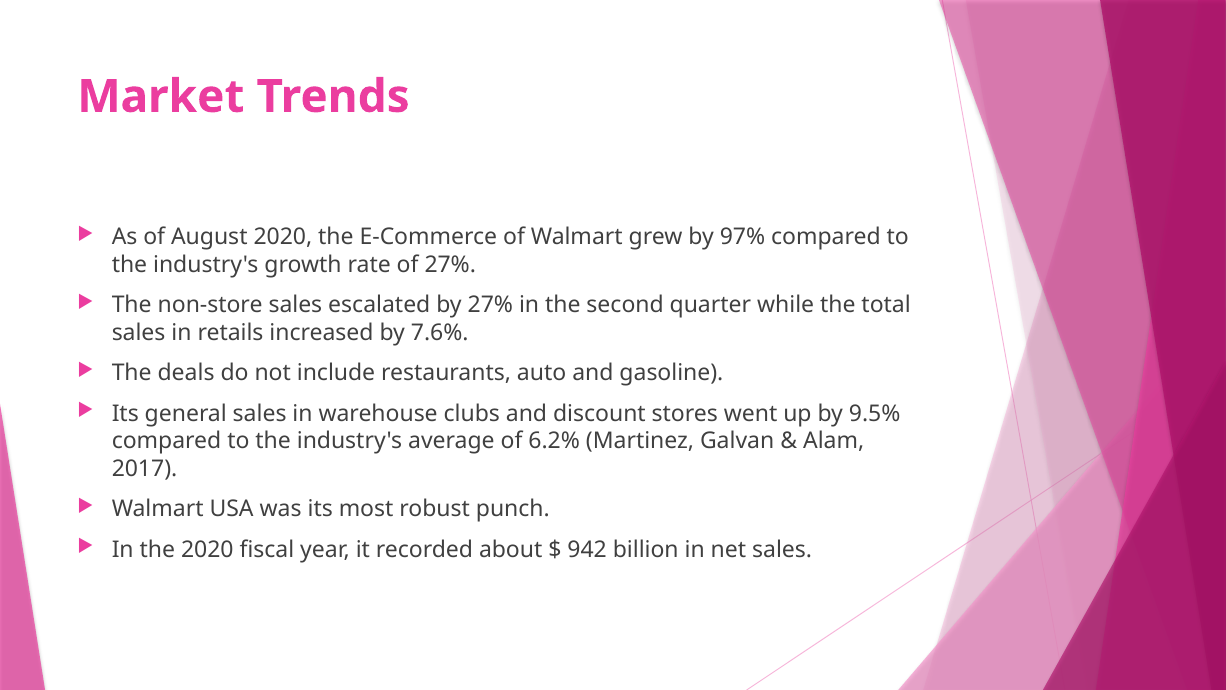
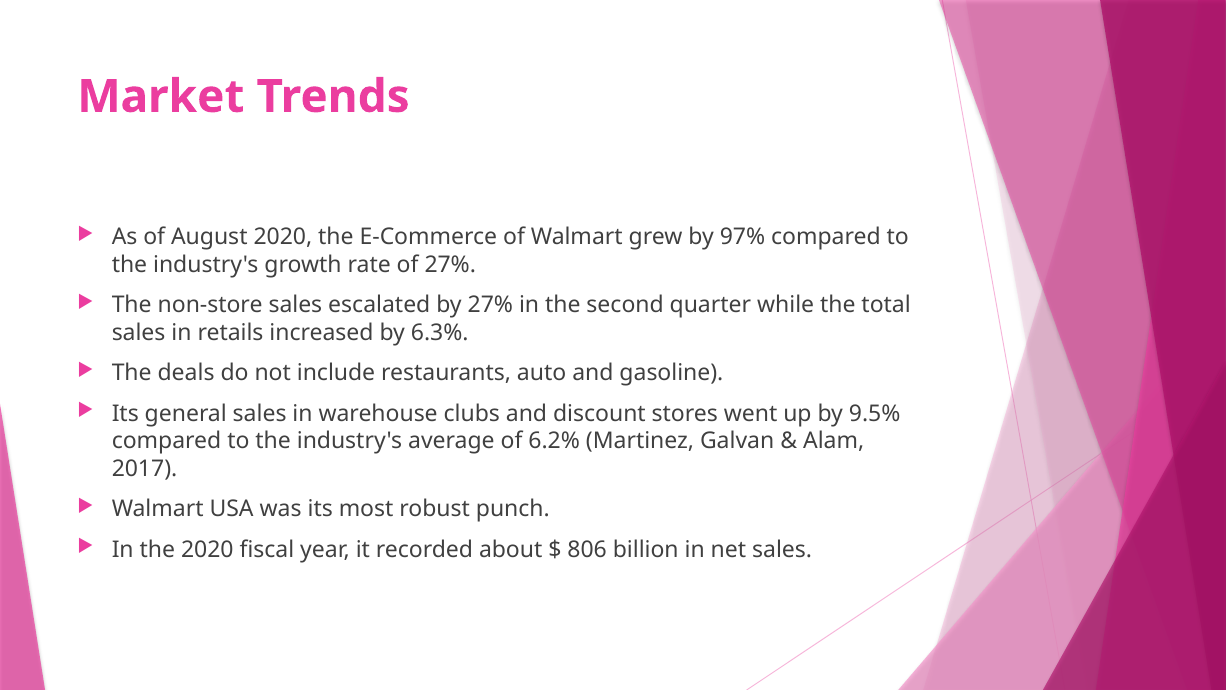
7.6%: 7.6% -> 6.3%
942: 942 -> 806
